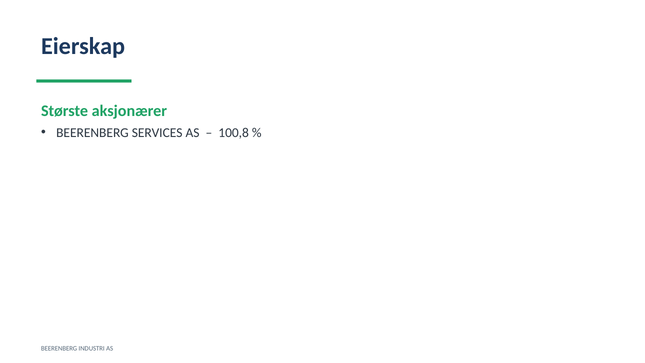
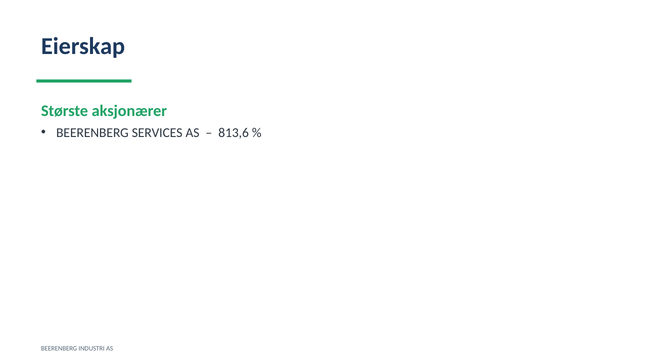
100,8: 100,8 -> 813,6
